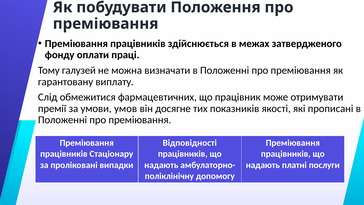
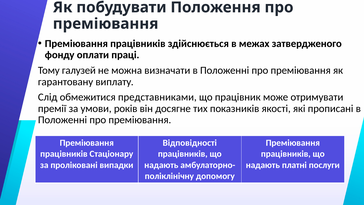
фармацевтичних: фармацевтичних -> представниками
умов: умов -> років
